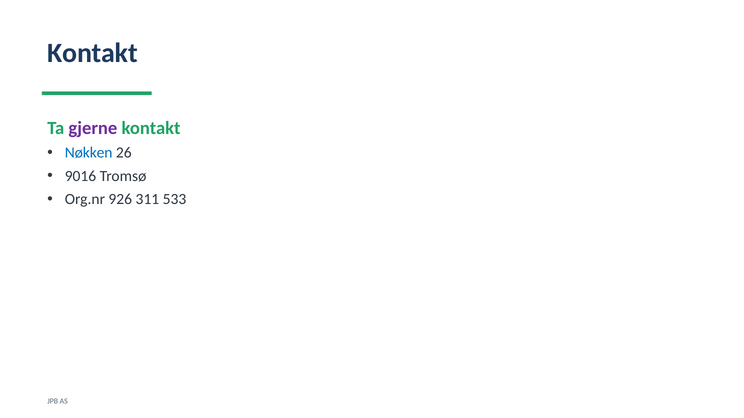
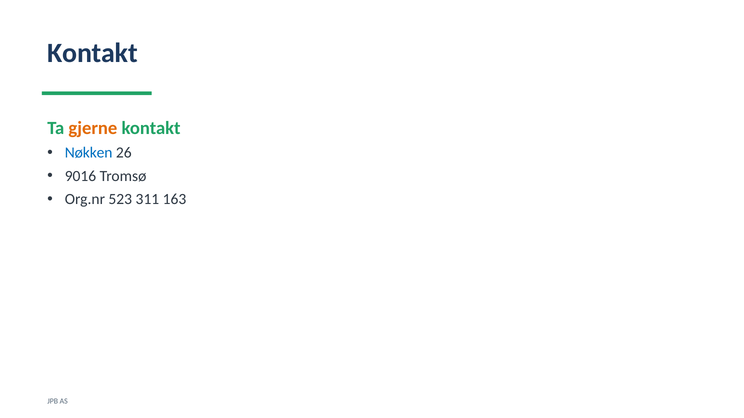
gjerne colour: purple -> orange
926: 926 -> 523
533: 533 -> 163
